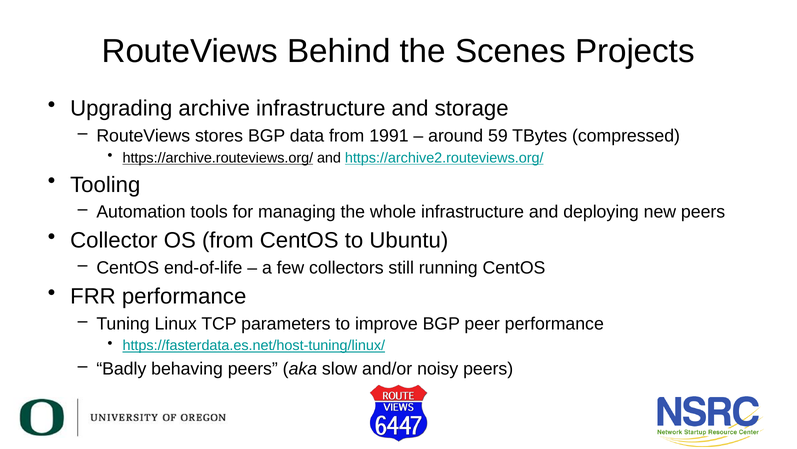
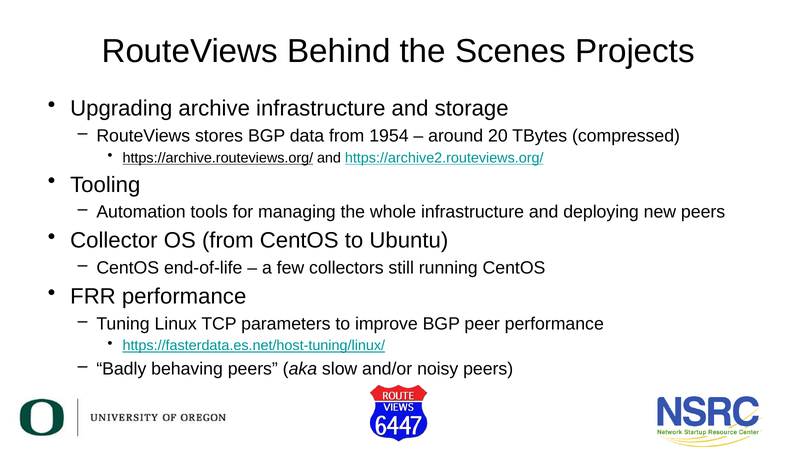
1991: 1991 -> 1954
59: 59 -> 20
